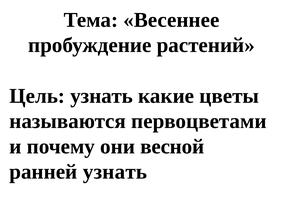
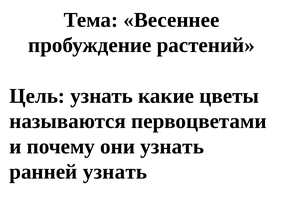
они весной: весной -> узнать
